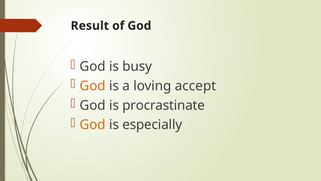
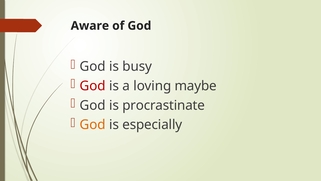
Result: Result -> Aware
God at (93, 86) colour: orange -> red
accept: accept -> maybe
